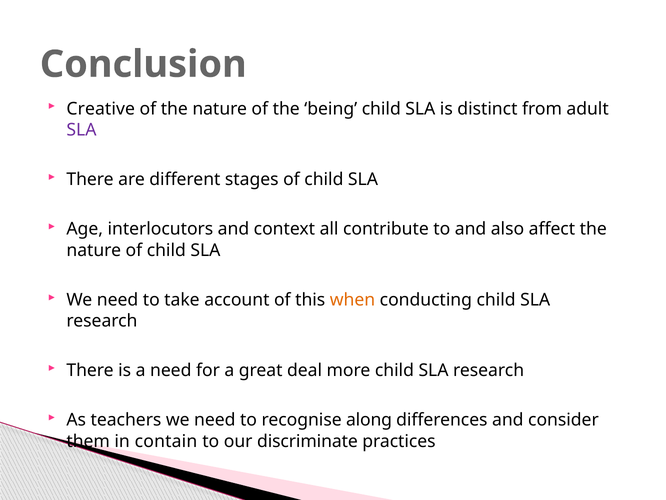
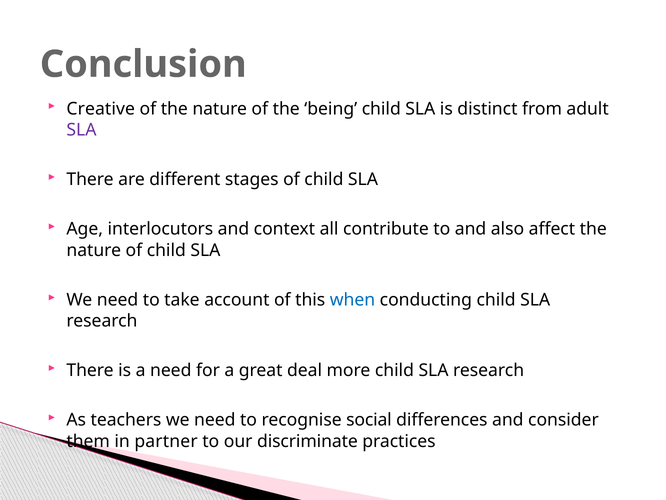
when colour: orange -> blue
along: along -> social
contain: contain -> partner
